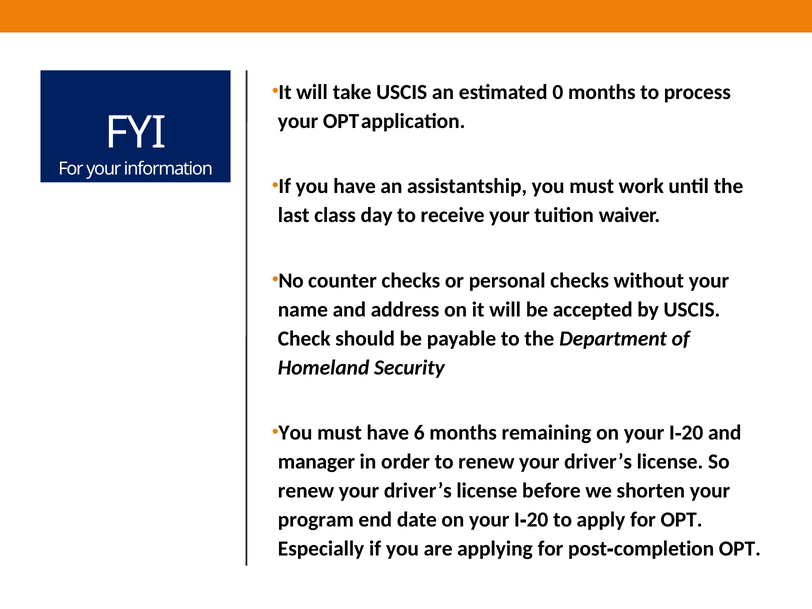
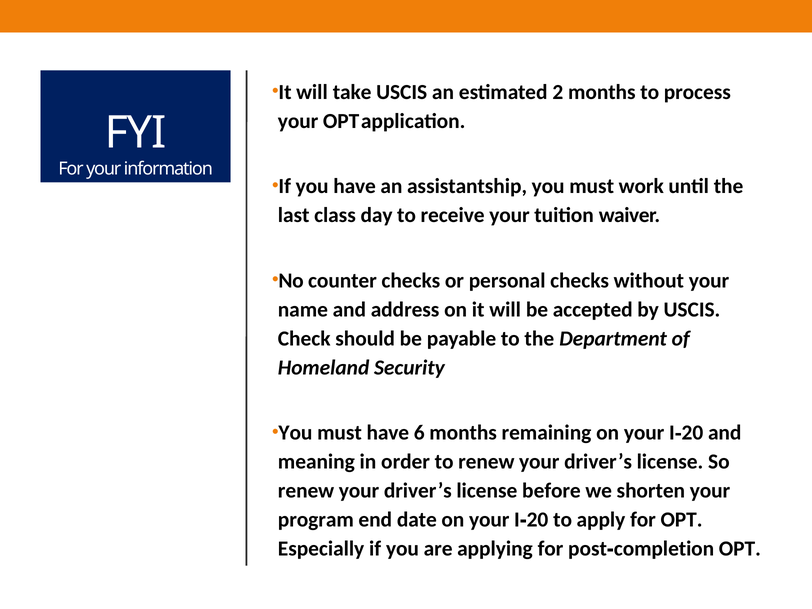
0: 0 -> 2
manager: manager -> meaning
